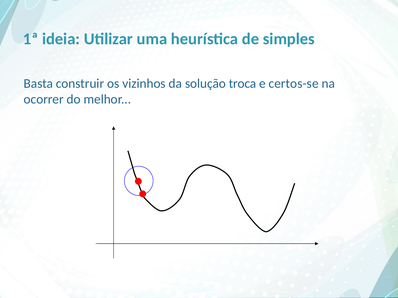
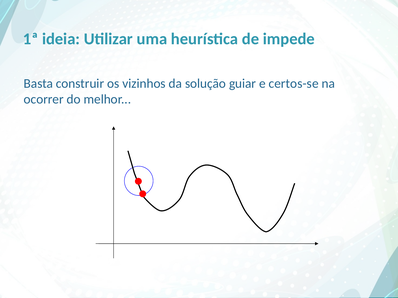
simples: simples -> impede
troca: troca -> guiar
